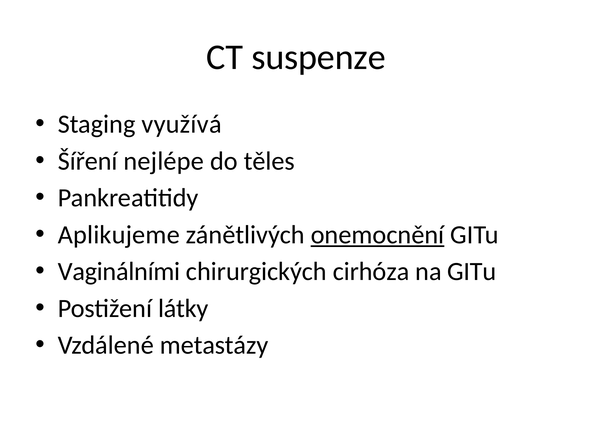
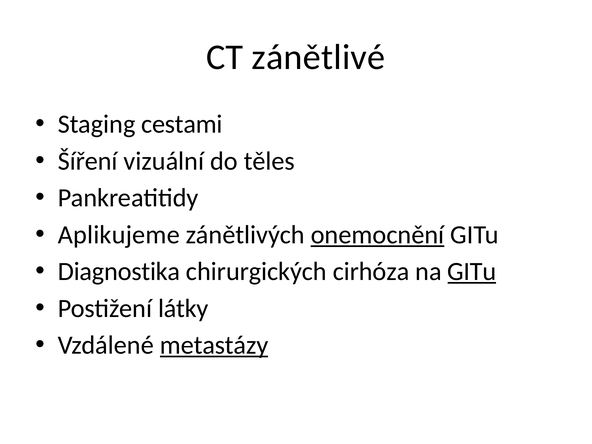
suspenze: suspenze -> zánětlivé
využívá: využívá -> cestami
nejlépe: nejlépe -> vizuální
Vaginálními: Vaginálními -> Diagnostika
GITu at (472, 272) underline: none -> present
metastázy underline: none -> present
